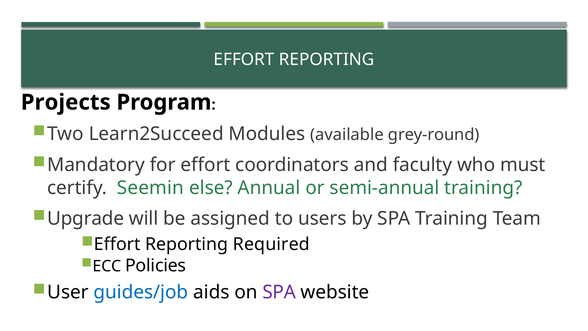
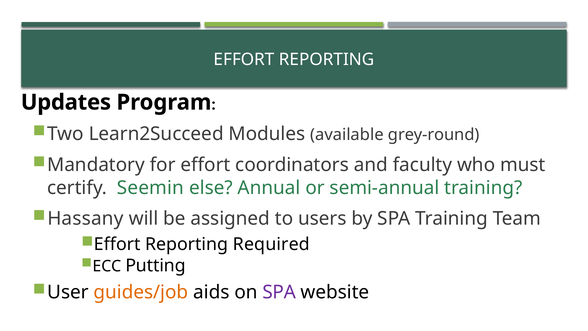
Projects: Projects -> Updates
Upgrade: Upgrade -> Hassany
Policies: Policies -> Putting
guides/job colour: blue -> orange
